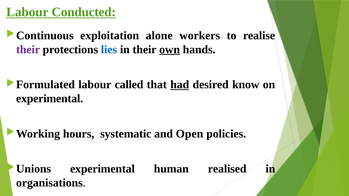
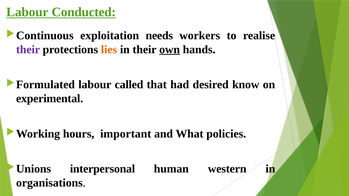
alone: alone -> needs
lies colour: blue -> orange
had underline: present -> none
systematic: systematic -> important
Open: Open -> What
experimental at (102, 169): experimental -> interpersonal
realised: realised -> western
